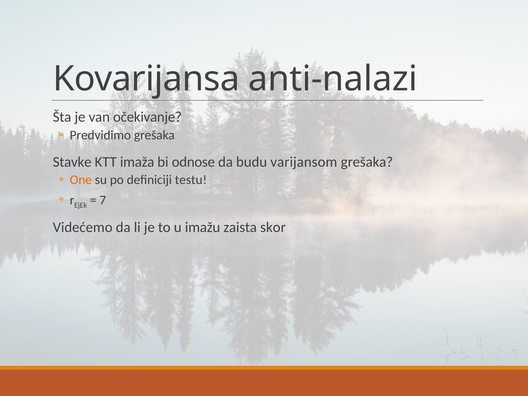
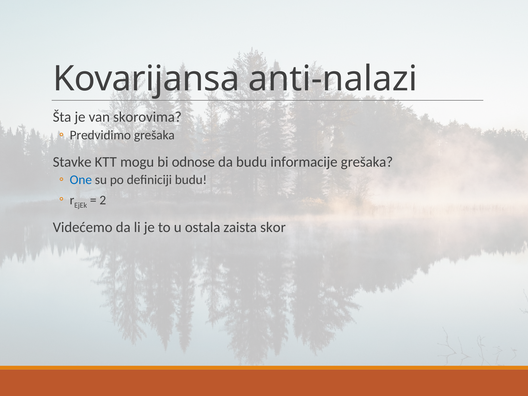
očekivanje: očekivanje -> skorovima
imaža: imaža -> mogu
varijansom: varijansom -> informacije
One colour: orange -> blue
definiciji testu: testu -> budu
7: 7 -> 2
imažu: imažu -> ostala
